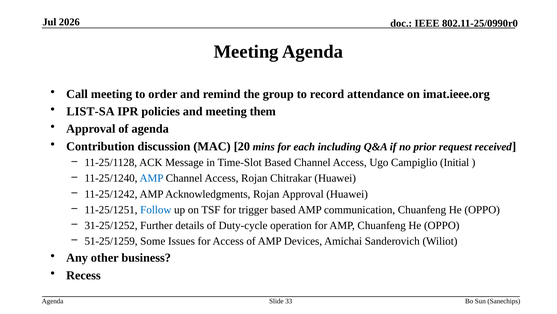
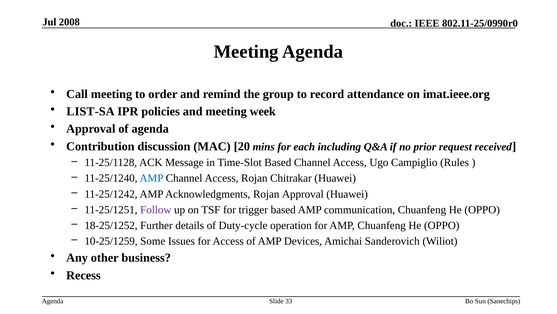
2026: 2026 -> 2008
them: them -> week
Initial: Initial -> Rules
Follow colour: blue -> purple
31-25/1252: 31-25/1252 -> 18-25/1252
51-25/1259: 51-25/1259 -> 10-25/1259
